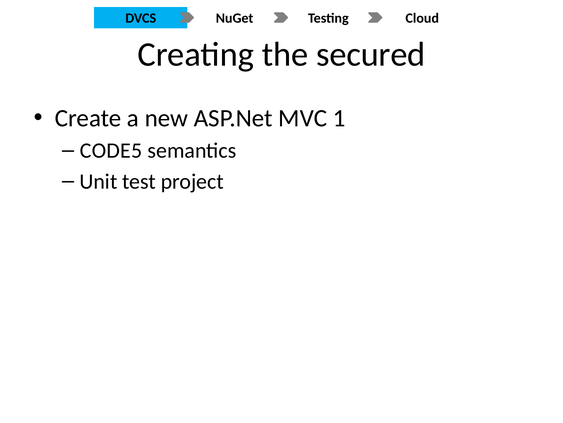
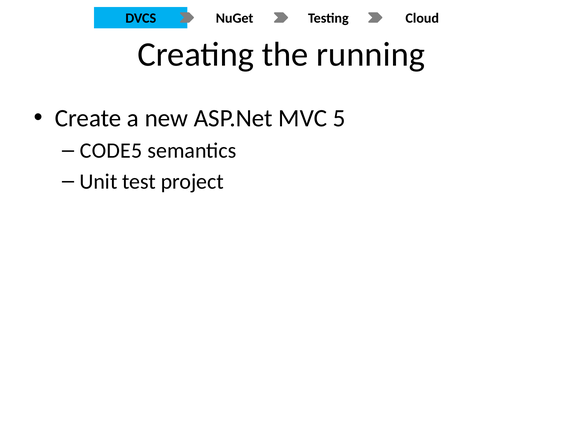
secured: secured -> running
1: 1 -> 5
